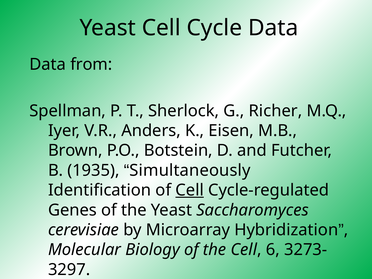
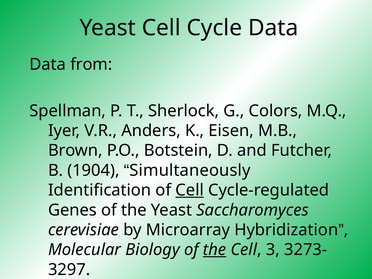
Richer: Richer -> Colors
1935: 1935 -> 1904
the at (215, 250) underline: none -> present
6: 6 -> 3
